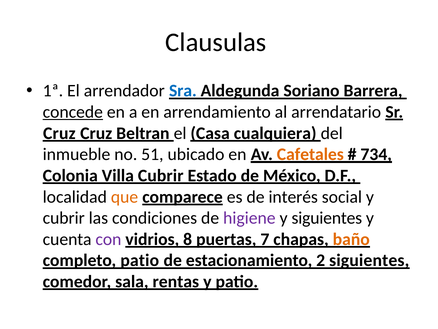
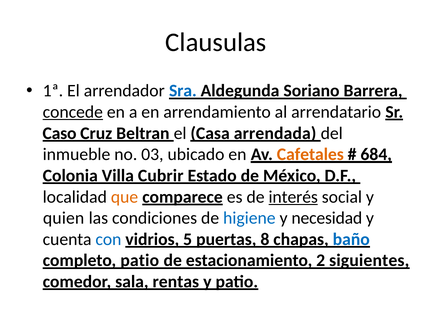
Cruz at (59, 133): Cruz -> Caso
cualquiera: cualquiera -> arrendada
51: 51 -> 03
734: 734 -> 684
interés underline: none -> present
cubrir at (64, 218): cubrir -> quien
higiene colour: purple -> blue
y siguientes: siguientes -> necesidad
con colour: purple -> blue
8: 8 -> 5
7: 7 -> 8
baño colour: orange -> blue
